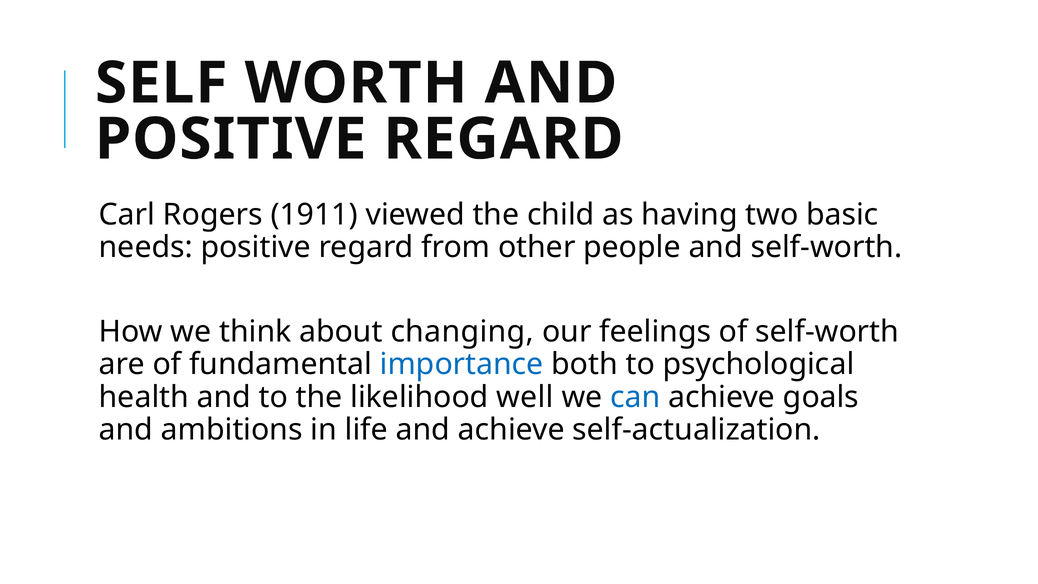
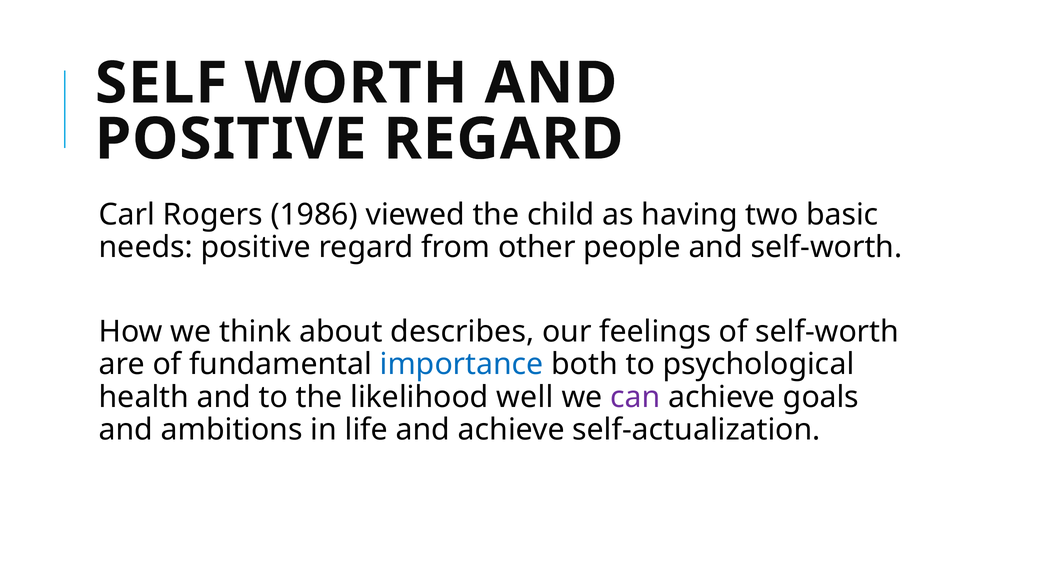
1911: 1911 -> 1986
changing: changing -> describes
can colour: blue -> purple
